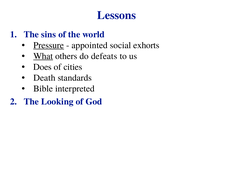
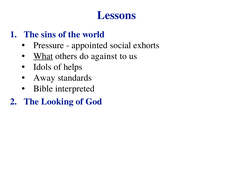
Pressure underline: present -> none
defeats: defeats -> against
Does: Does -> Idols
cities: cities -> helps
Death: Death -> Away
